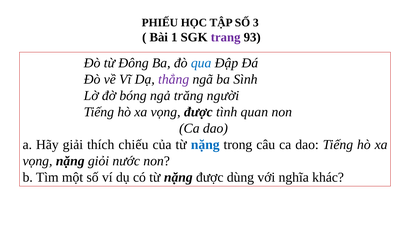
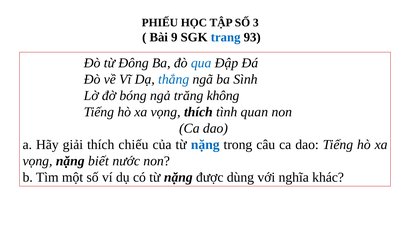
1: 1 -> 9
trang colour: purple -> blue
thẳng colour: purple -> blue
người: người -> không
vọng được: được -> thích
giỏi: giỏi -> biết
